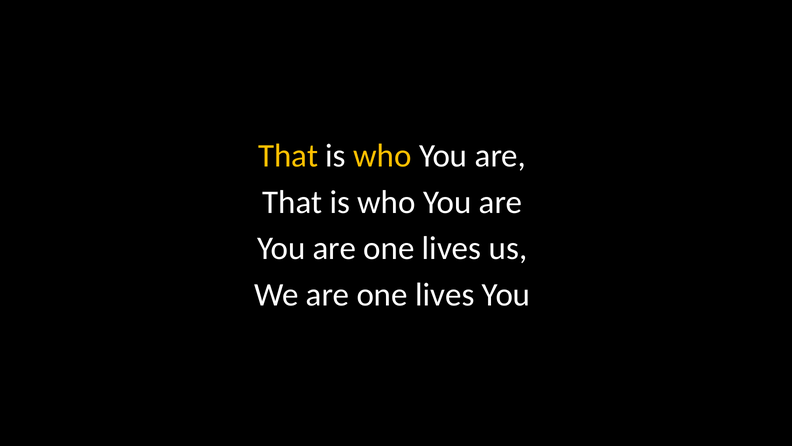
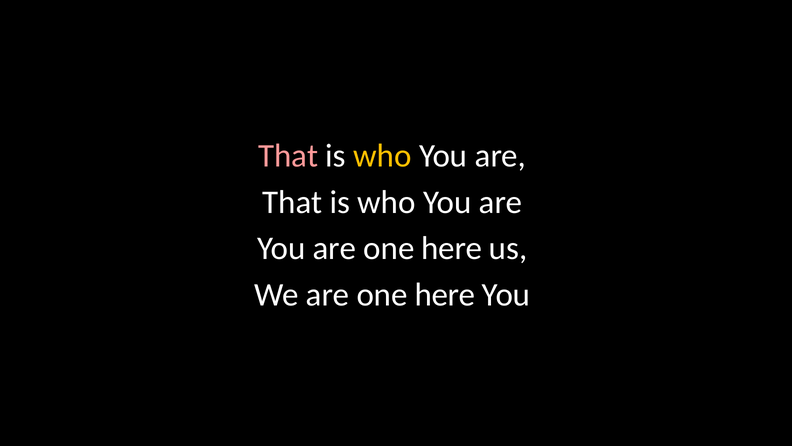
That at (288, 156) colour: yellow -> pink
You are one lives: lives -> here
We are one lives: lives -> here
